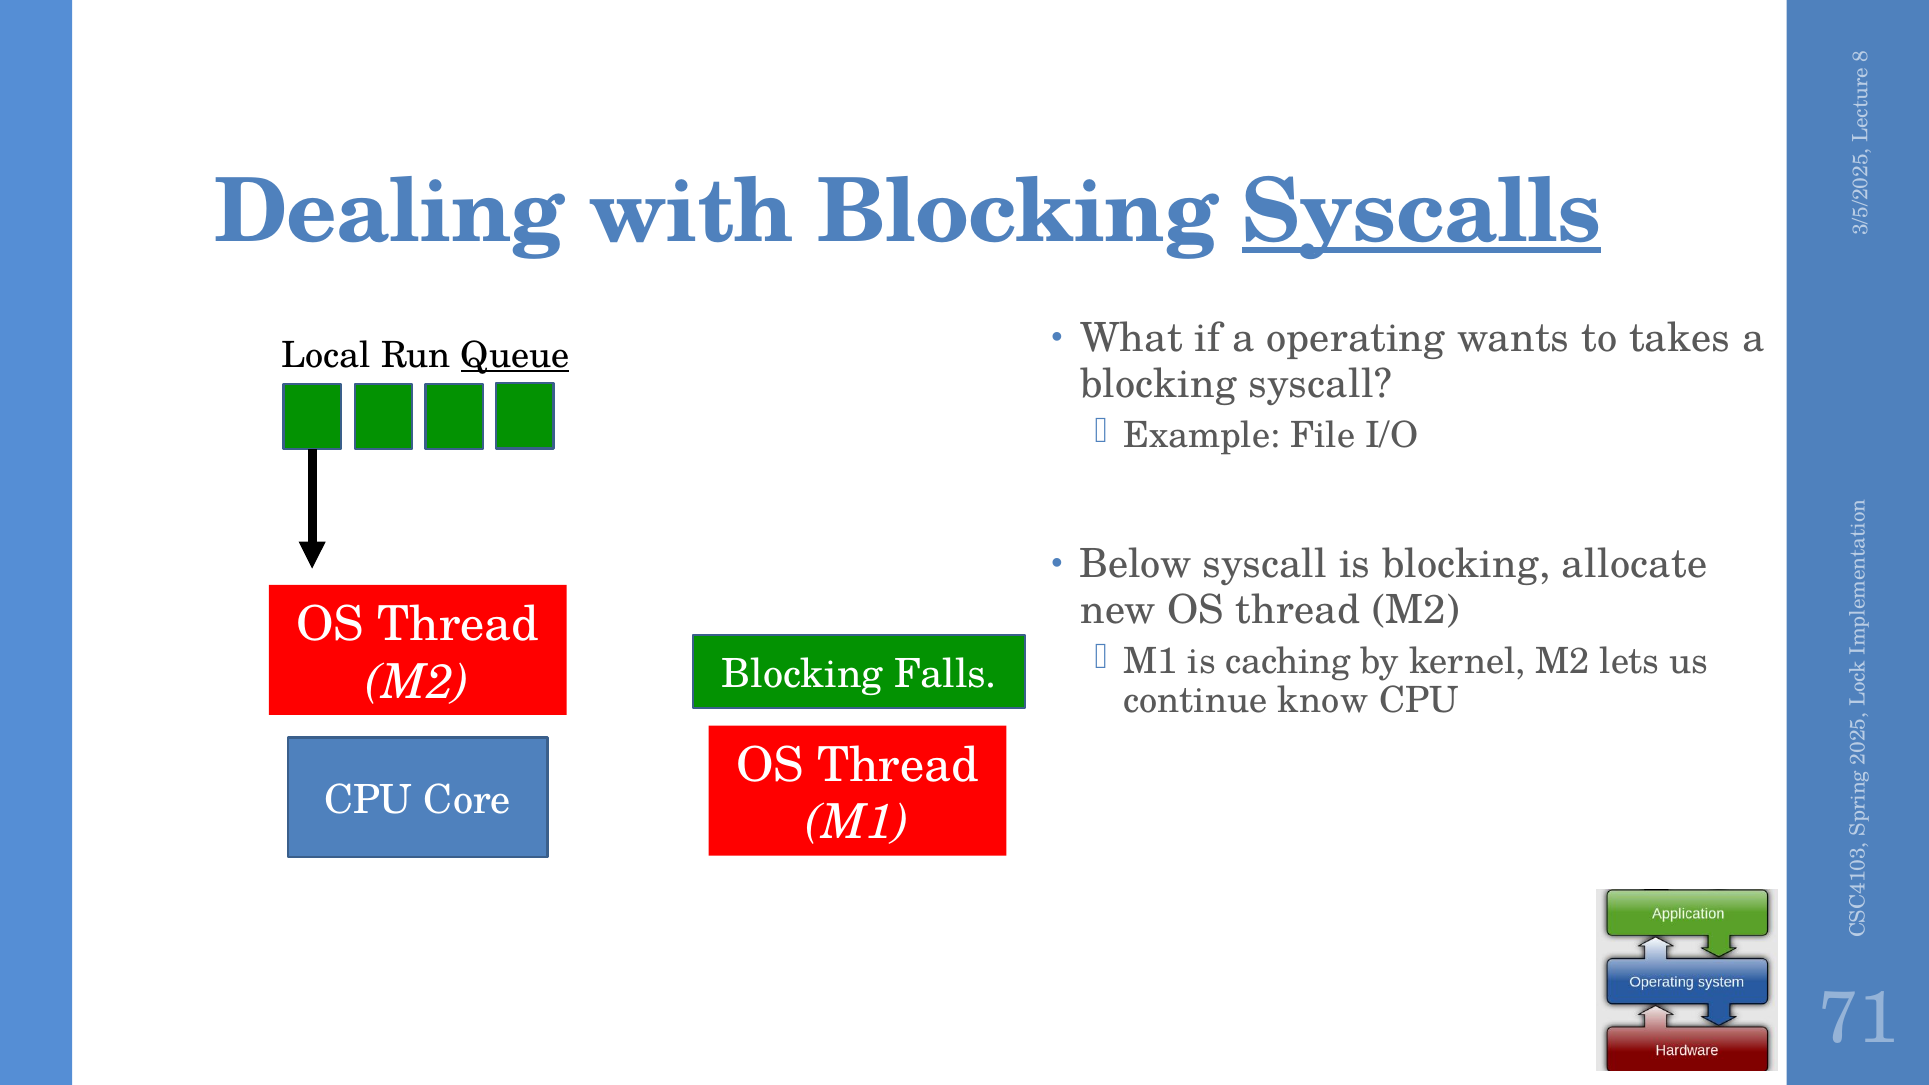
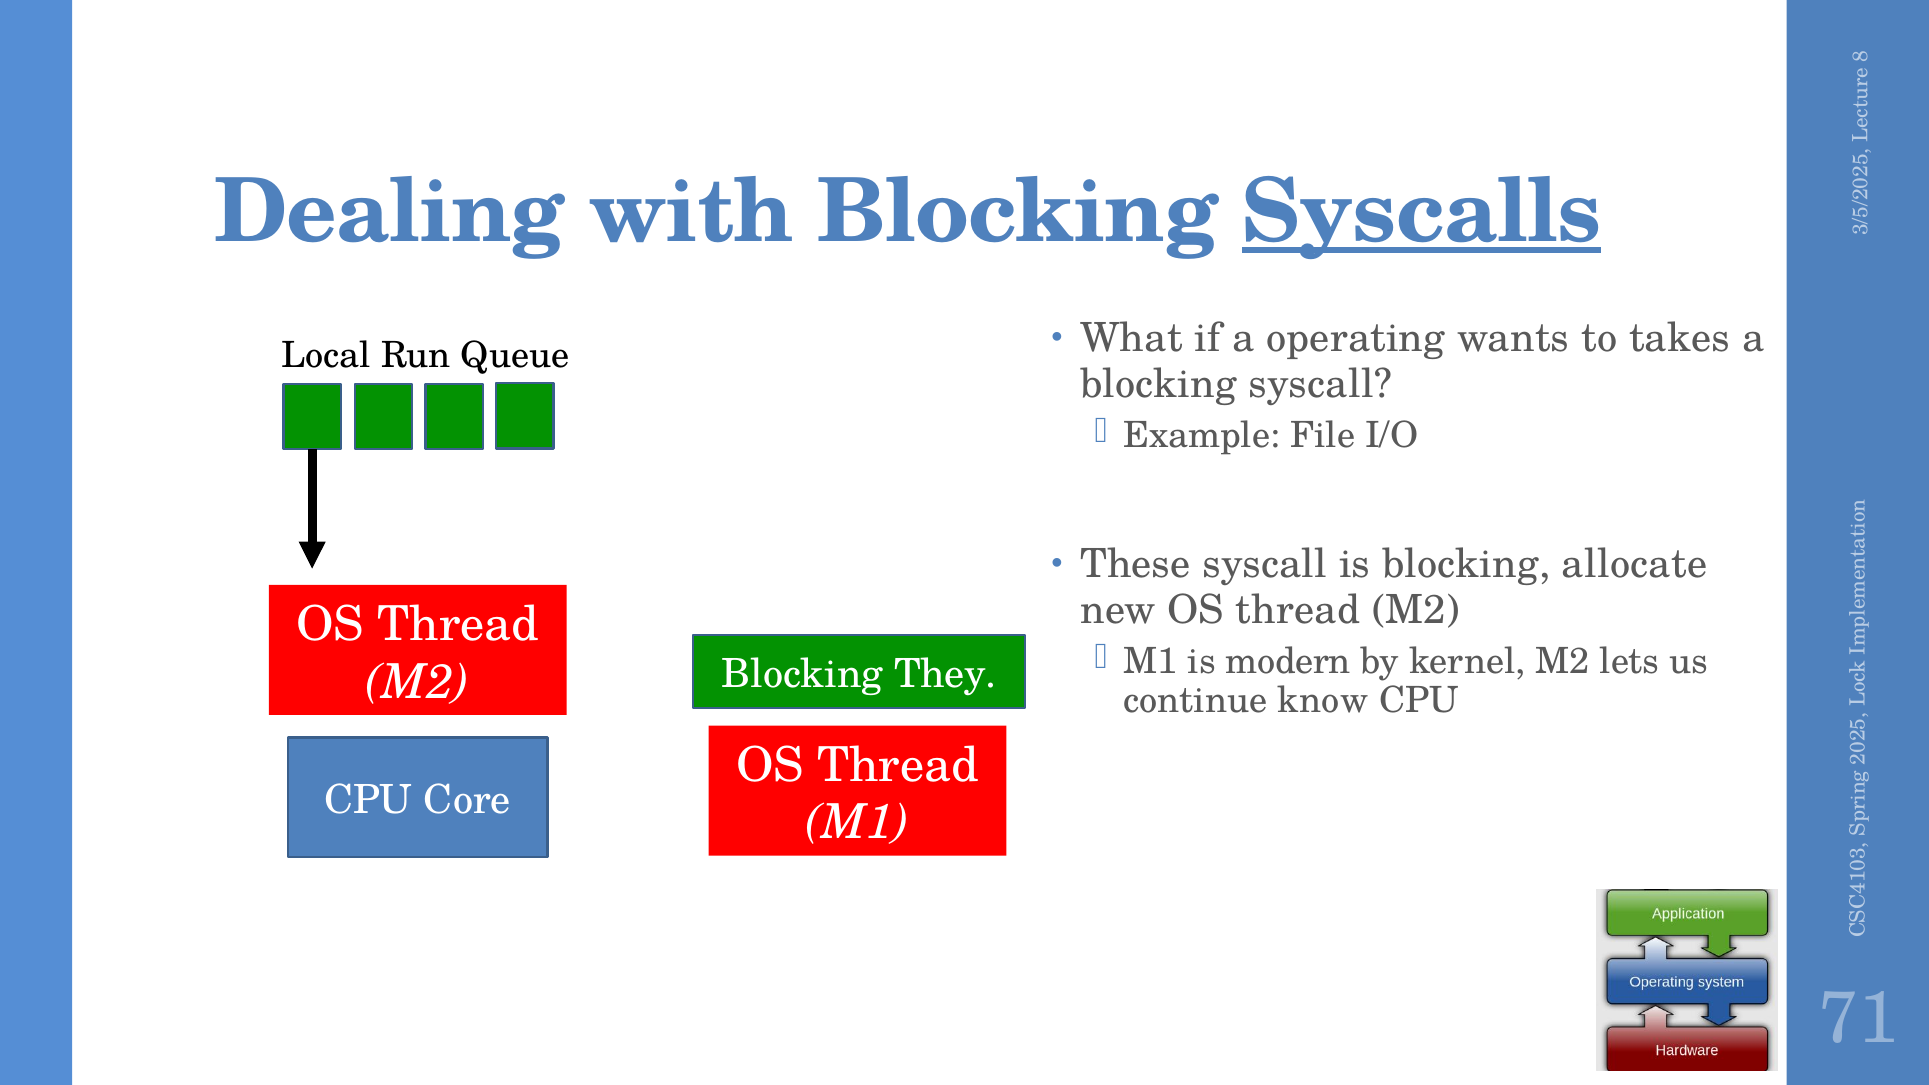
Queue underline: present -> none
Below: Below -> These
caching: caching -> modern
Falls: Falls -> They
